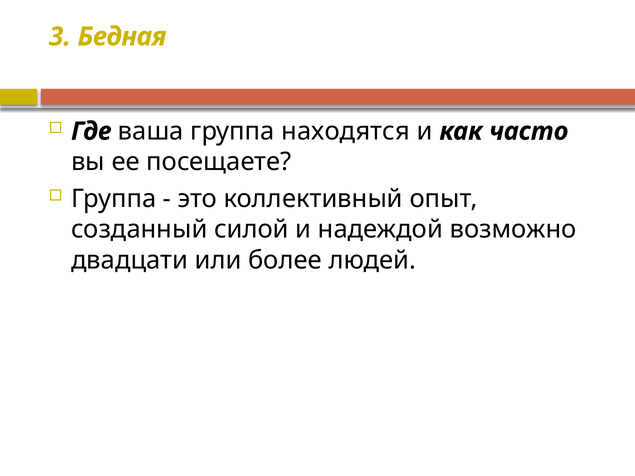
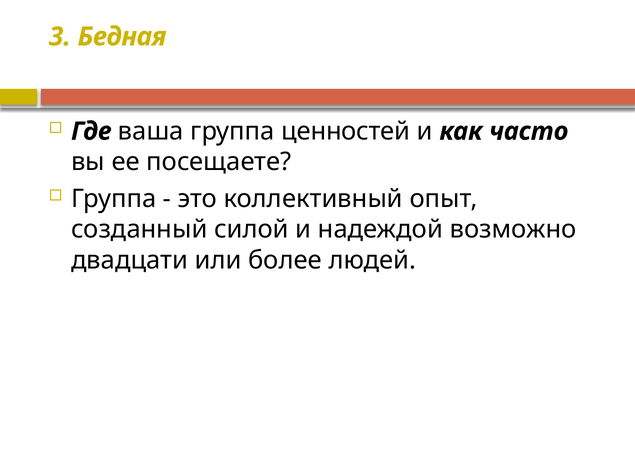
находятся: находятся -> ценностей
